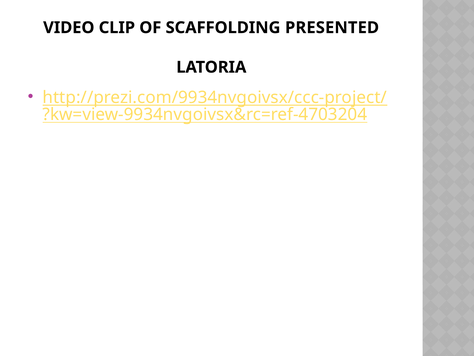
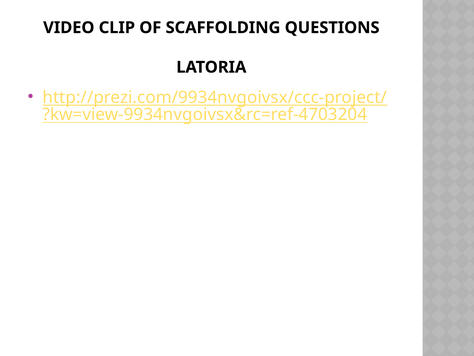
PRESENTED: PRESENTED -> QUESTIONS
